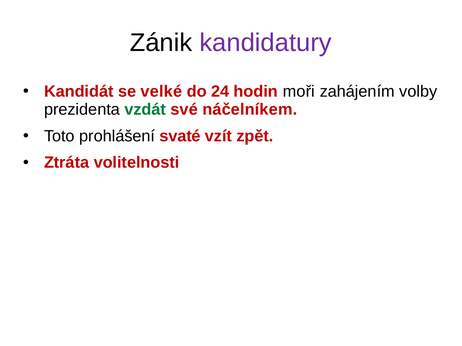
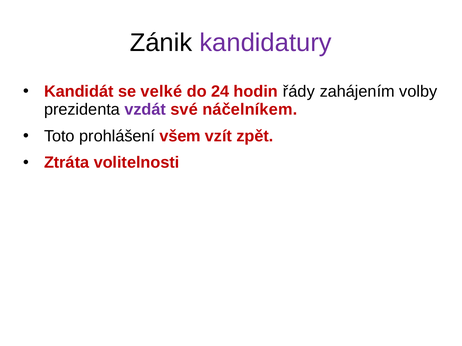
moři: moři -> řády
vzdát colour: green -> purple
svaté: svaté -> všem
